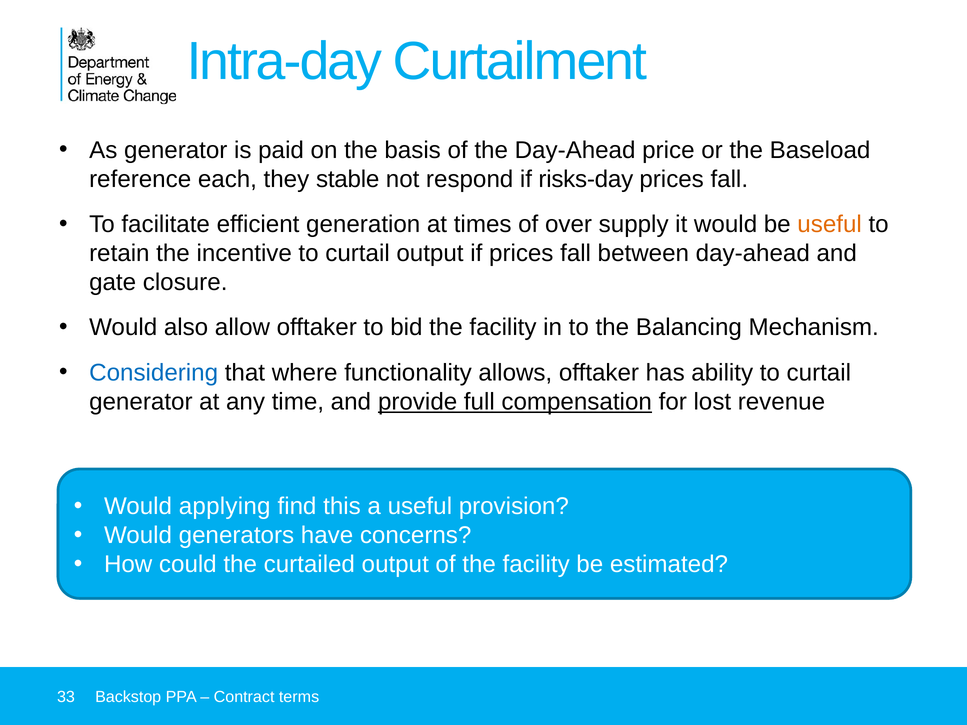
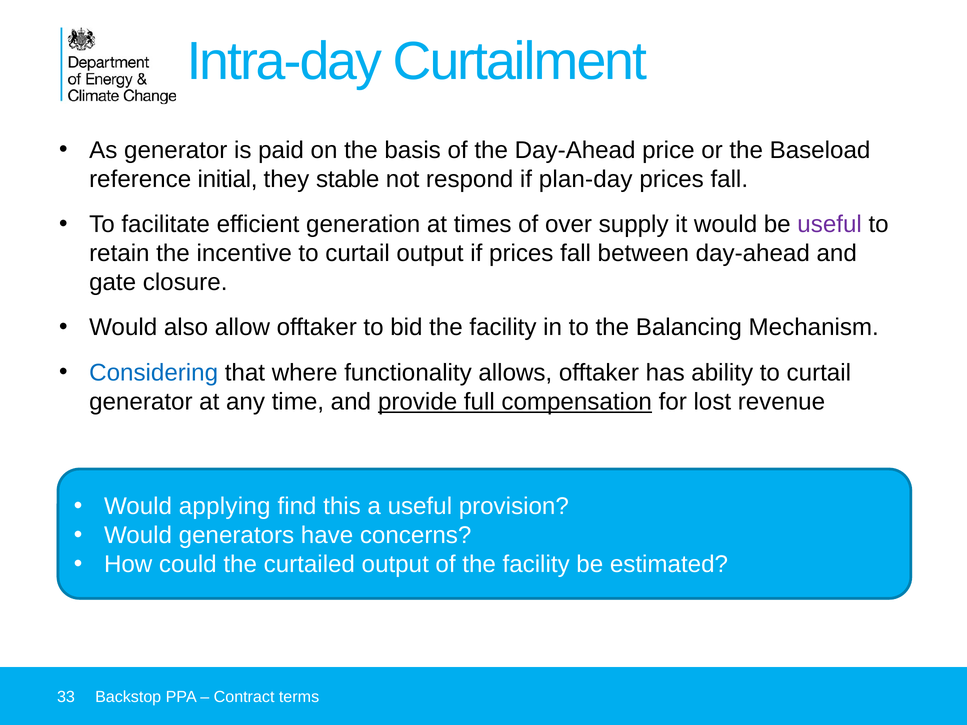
each: each -> initial
risks-day: risks-day -> plan-day
useful at (830, 224) colour: orange -> purple
